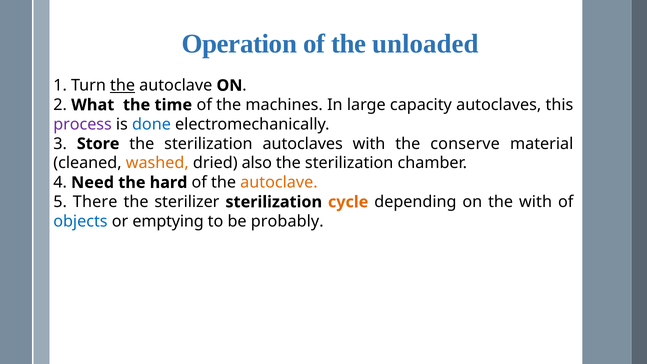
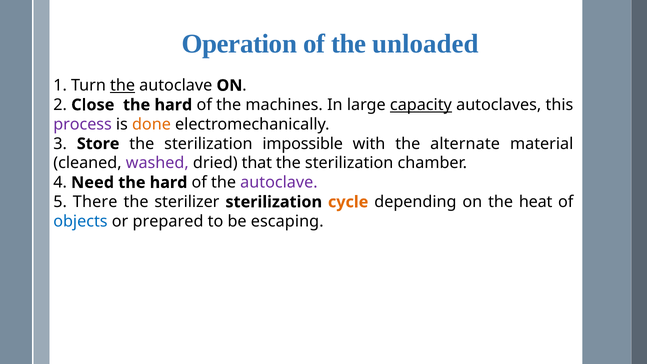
What: What -> Close
time at (173, 105): time -> hard
capacity underline: none -> present
done colour: blue -> orange
sterilization autoclaves: autoclaves -> impossible
conserve: conserve -> alternate
washed colour: orange -> purple
also: also -> that
autoclave at (279, 183) colour: orange -> purple
the with: with -> heat
emptying: emptying -> prepared
probably: probably -> escaping
